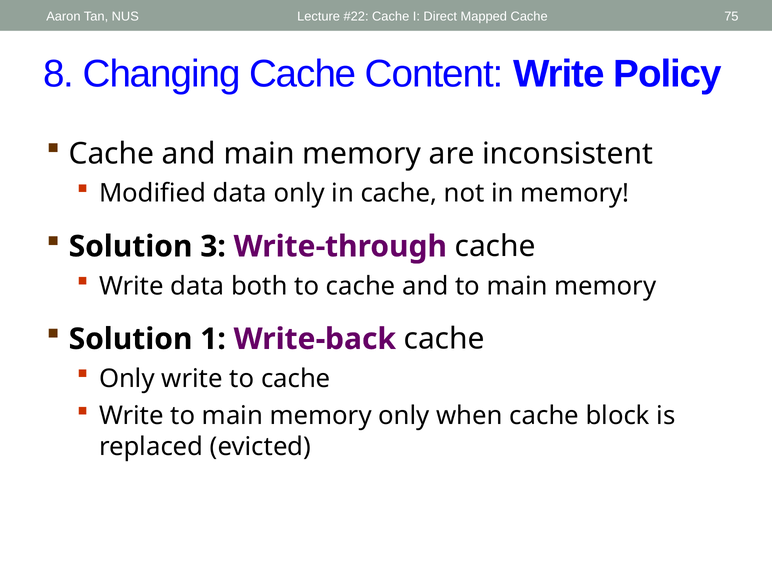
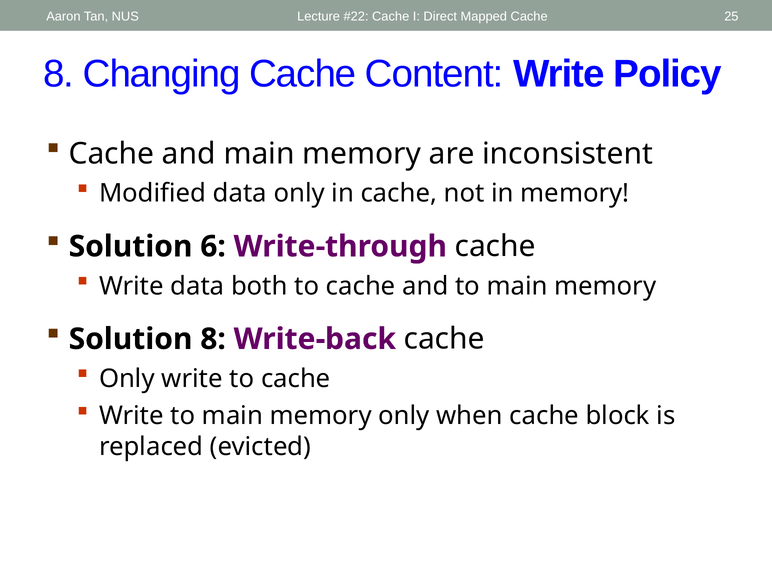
75: 75 -> 25
3: 3 -> 6
Solution 1: 1 -> 8
